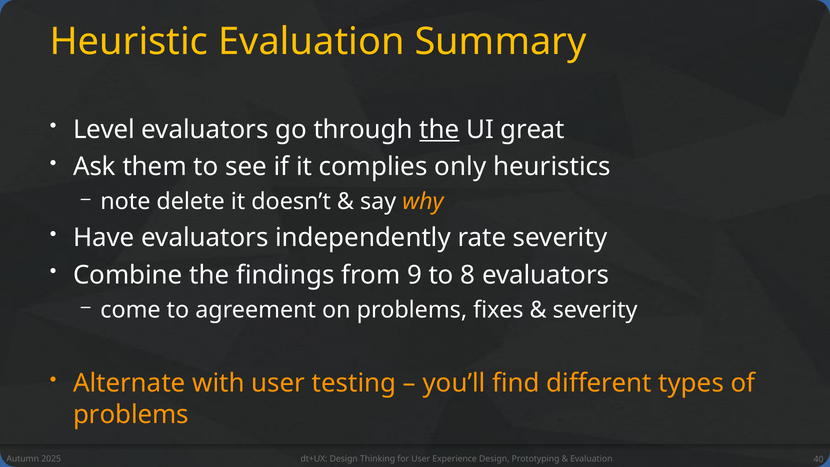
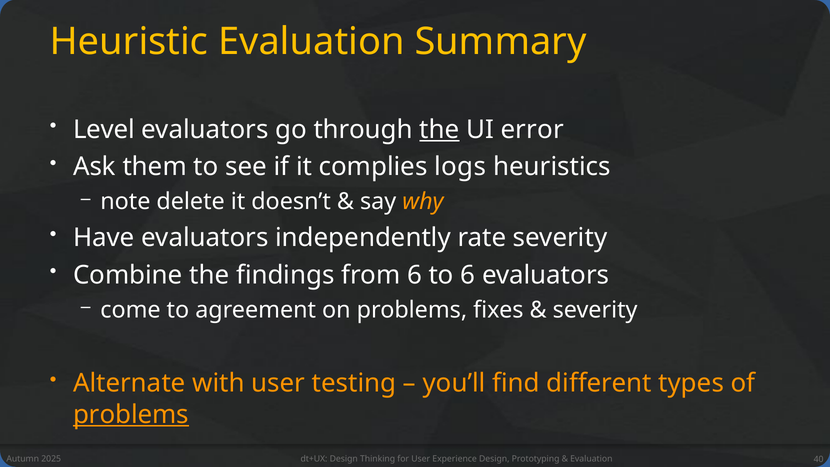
great: great -> error
only: only -> logs
from 9: 9 -> 6
to 8: 8 -> 6
problems at (131, 414) underline: none -> present
